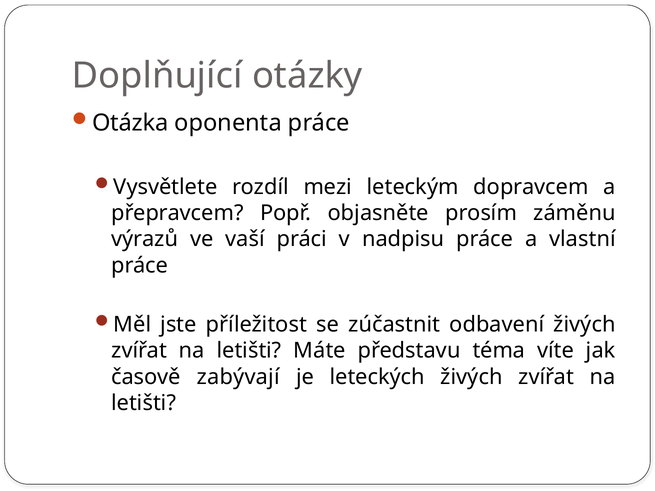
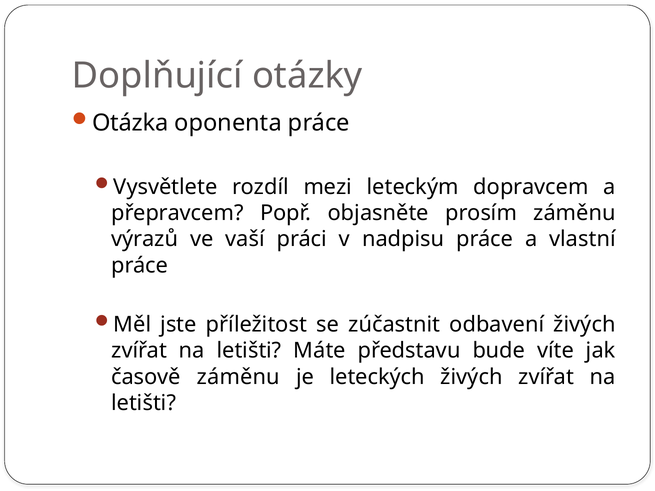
téma: téma -> bude
časově zabývají: zabývají -> záměnu
